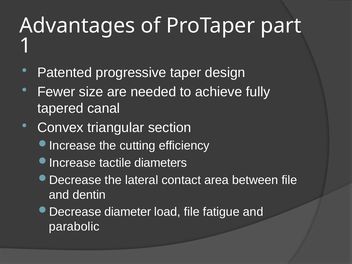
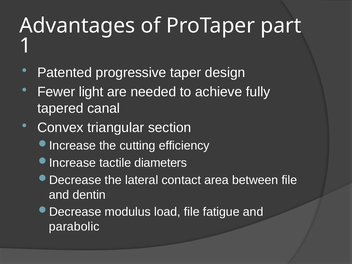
size: size -> light
diameter: diameter -> modulus
